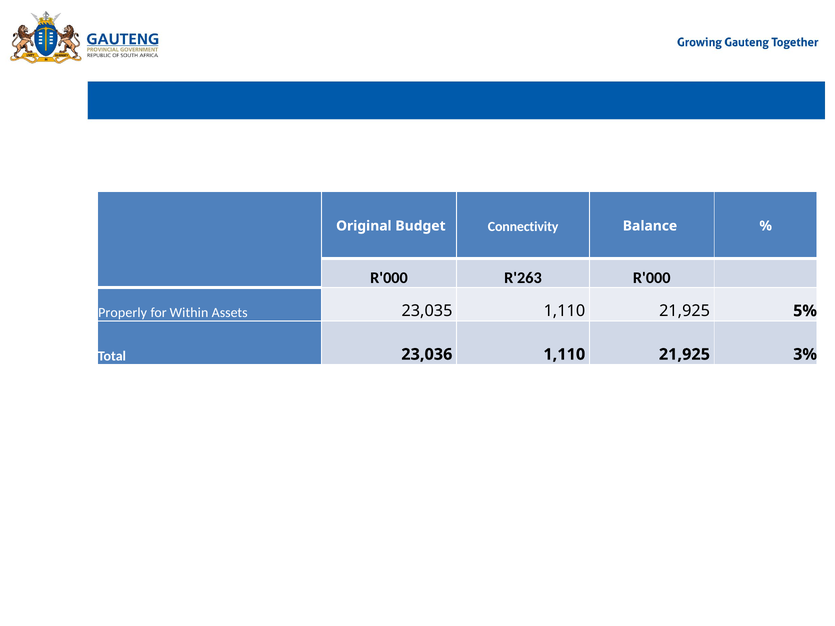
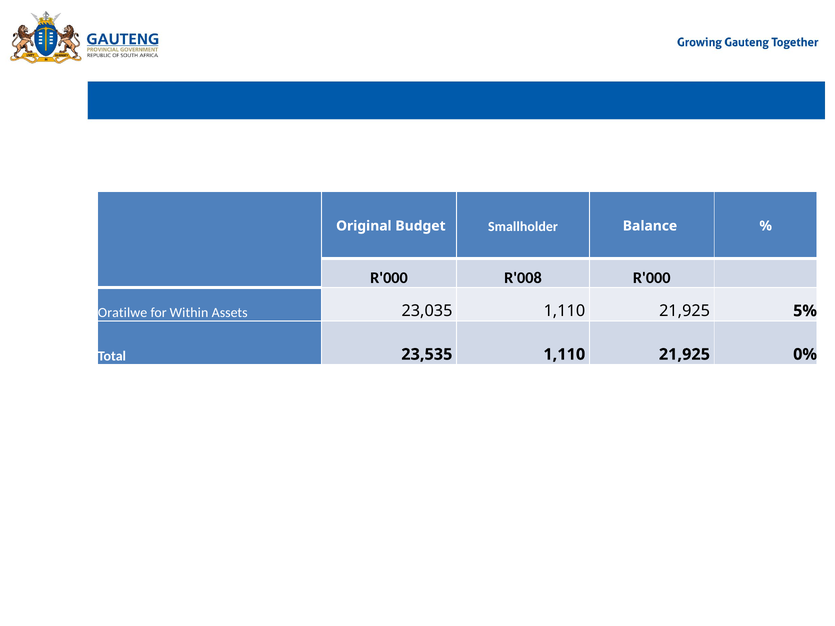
Connectivity: Connectivity -> Smallholder
R'263: R'263 -> R'008
Properly: Properly -> Oratilwe
23,036: 23,036 -> 23,535
3%: 3% -> 0%
